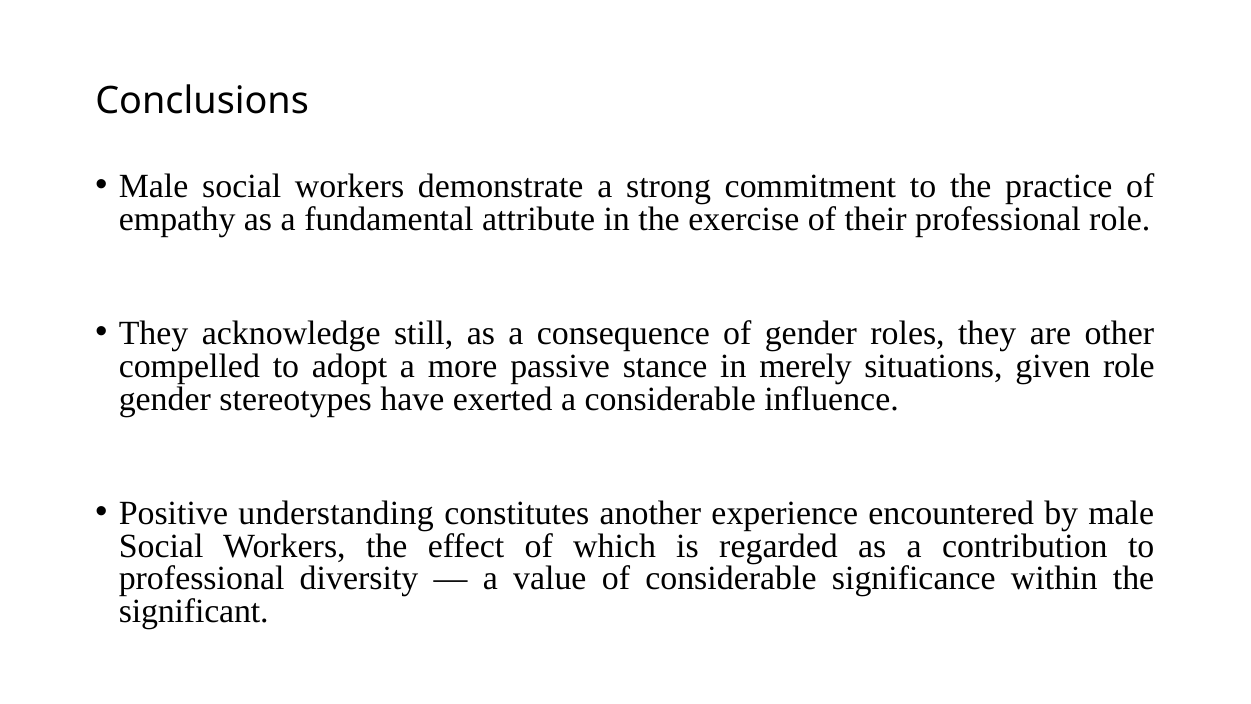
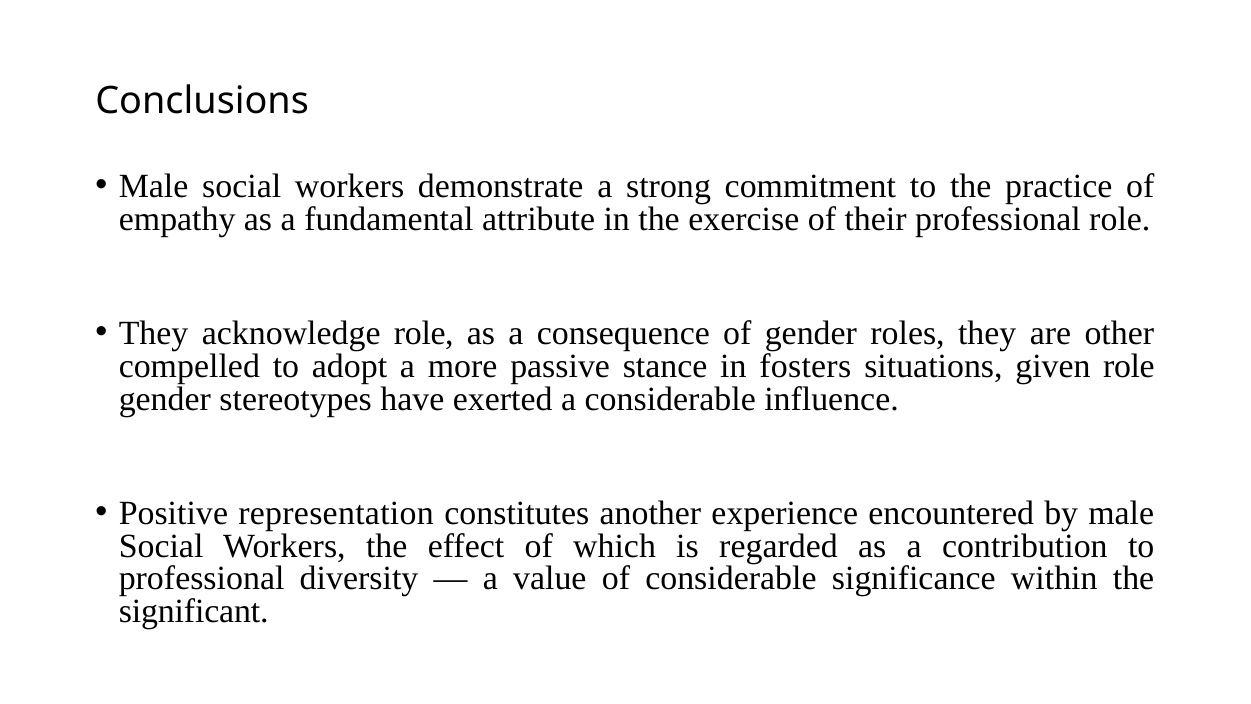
acknowledge still: still -> role
merely: merely -> fosters
understanding: understanding -> representation
